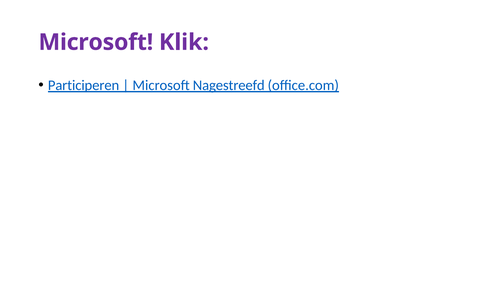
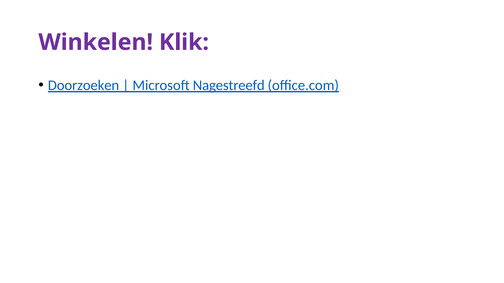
Microsoft at (96, 42): Microsoft -> Winkelen
Participeren: Participeren -> Doorzoeken
